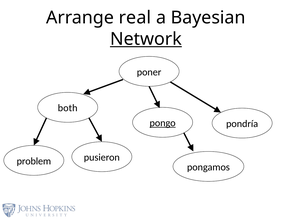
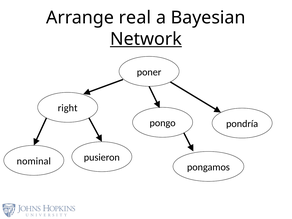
both: both -> right
pongo underline: present -> none
problem: problem -> nominal
